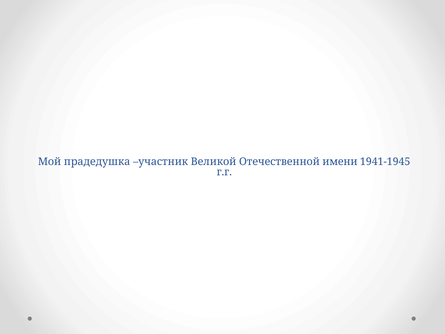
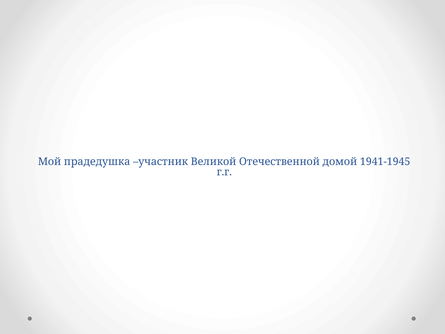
имени: имени -> домой
